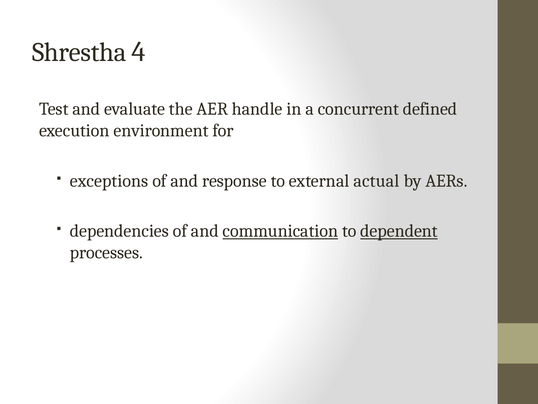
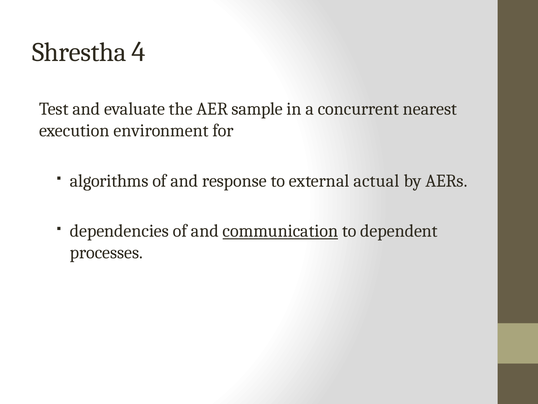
handle: handle -> sample
defined: defined -> nearest
exceptions: exceptions -> algorithms
dependent underline: present -> none
